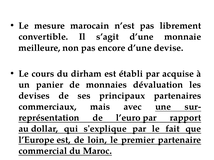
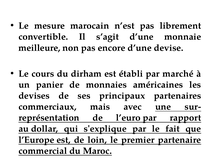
acquise: acquise -> marché
dévaluation: dévaluation -> américaines
